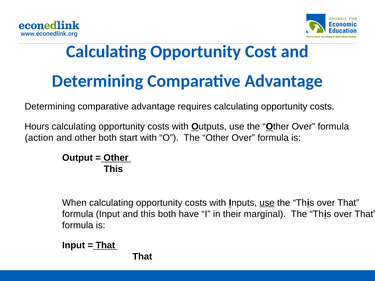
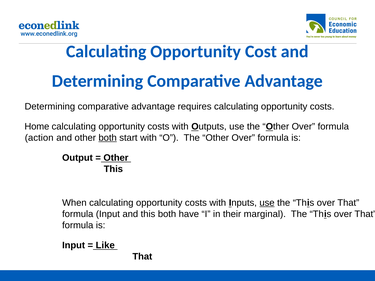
Hours: Hours -> Home
both at (108, 138) underline: none -> present
That at (105, 246): That -> Like
